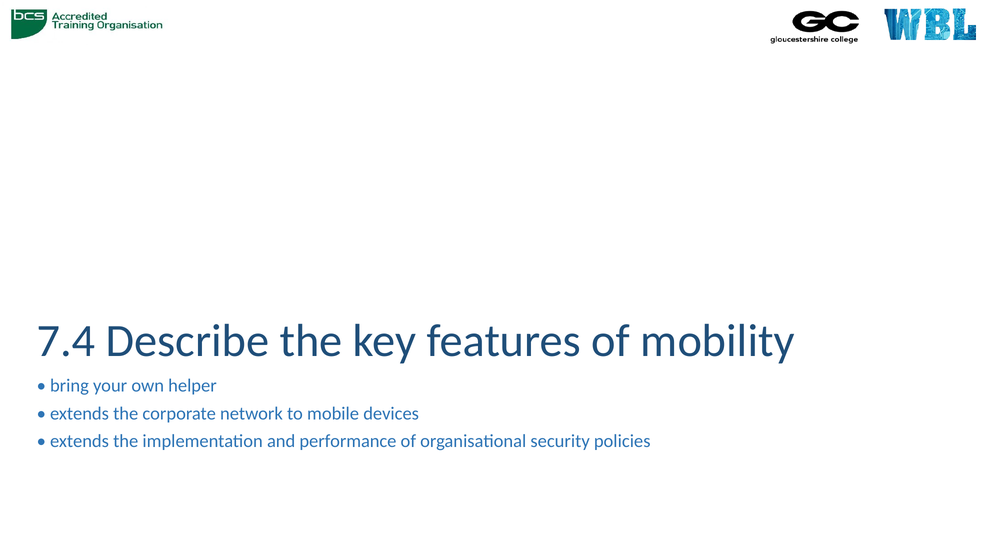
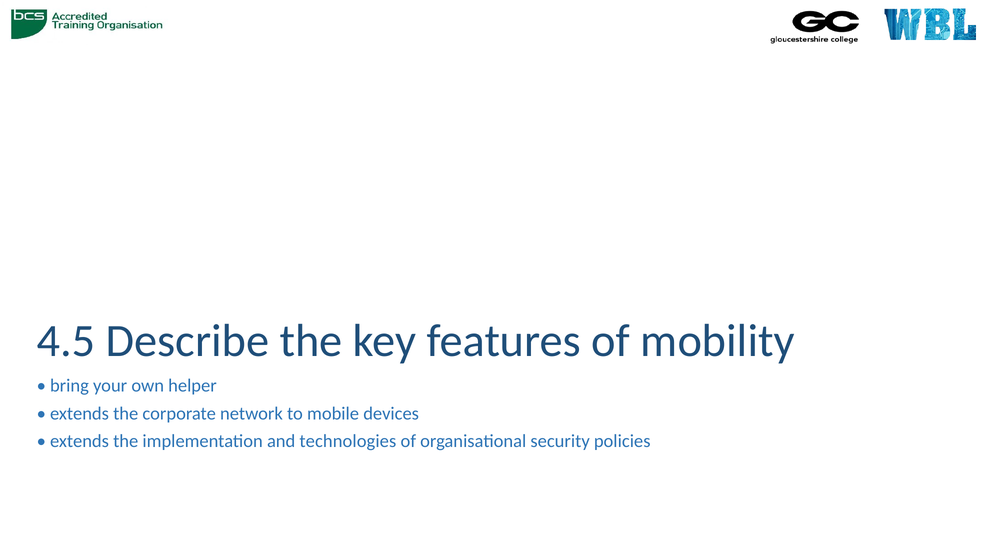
7.4: 7.4 -> 4.5
performance: performance -> technologies
